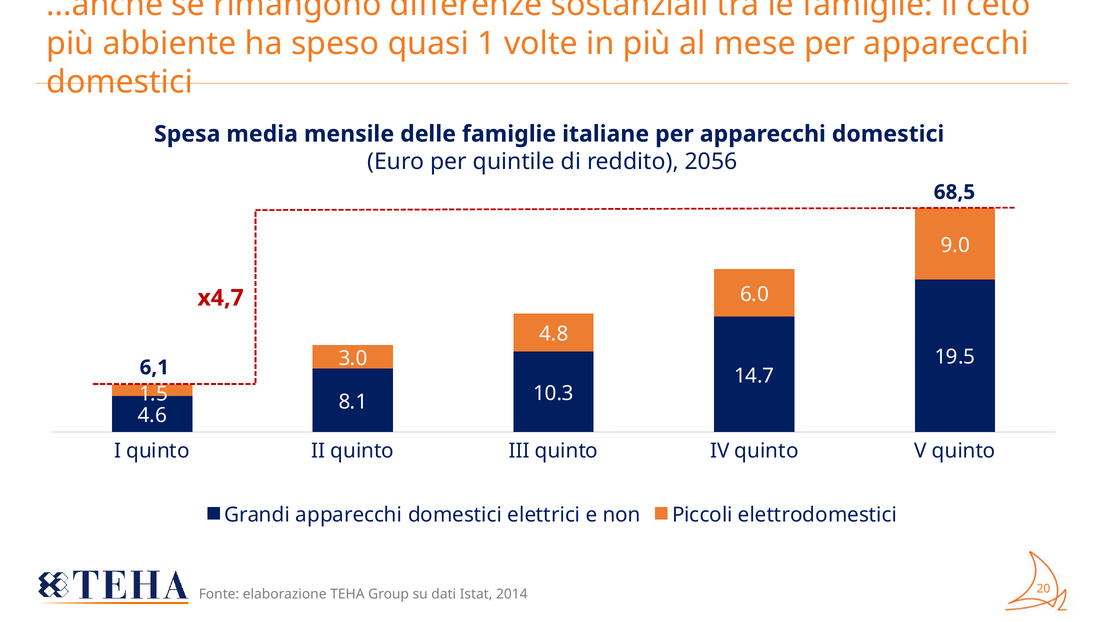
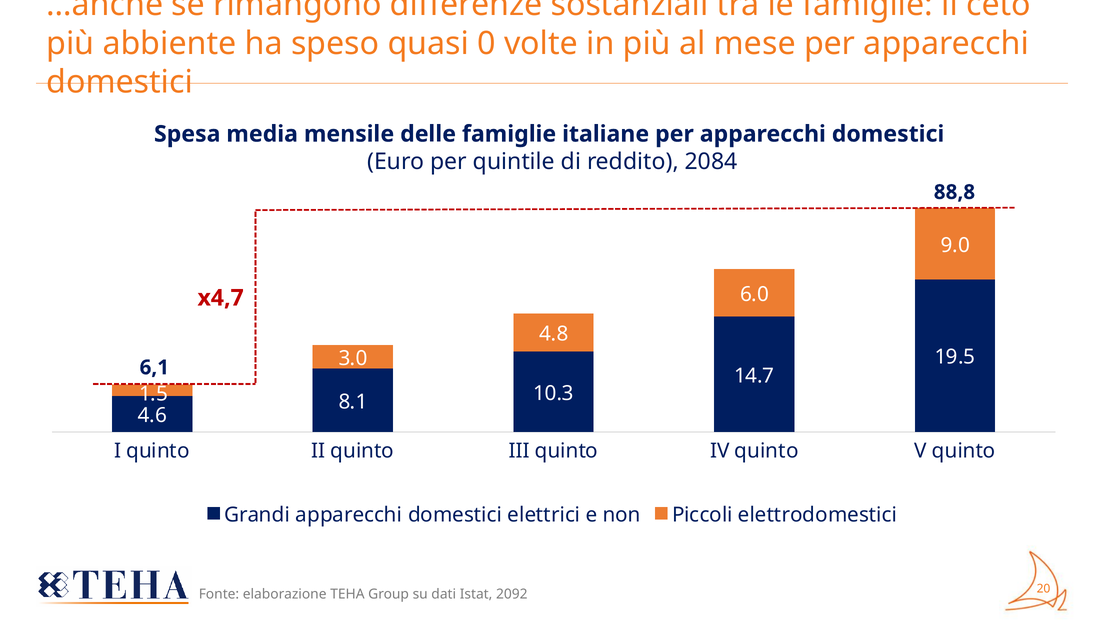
1: 1 -> 0
2056: 2056 -> 2084
68,5: 68,5 -> 88,8
2014: 2014 -> 2092
